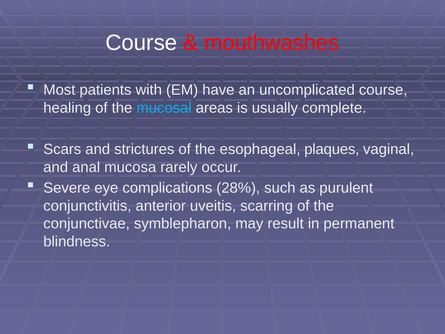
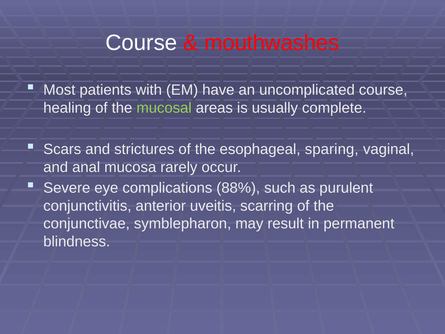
mucosal colour: light blue -> light green
plaques: plaques -> sparing
28%: 28% -> 88%
